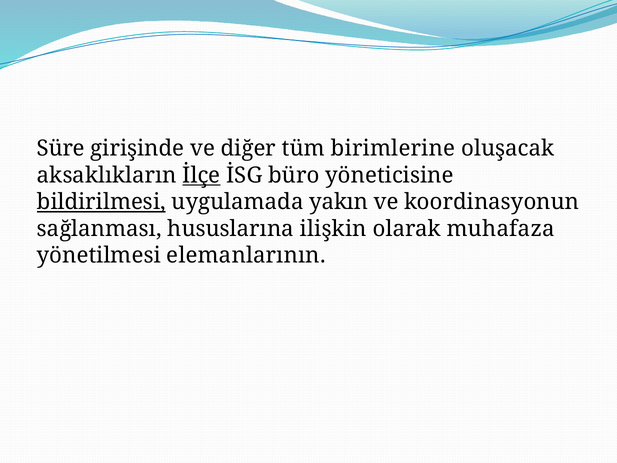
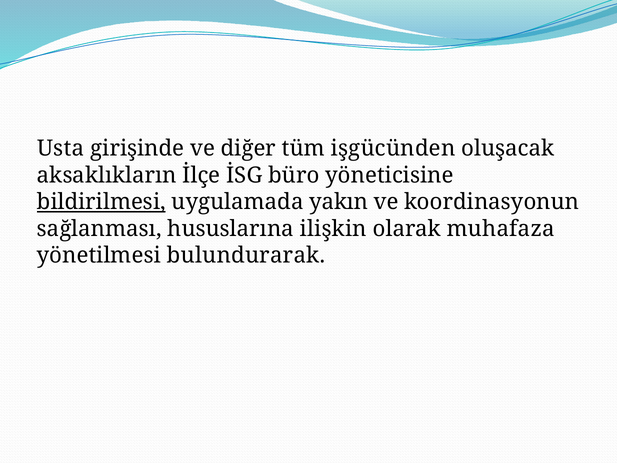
Süre: Süre -> Usta
birimlerine: birimlerine -> işgücünden
İlçe underline: present -> none
elemanlarının: elemanlarının -> bulundurarak
